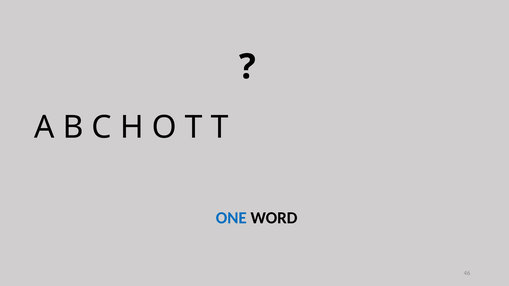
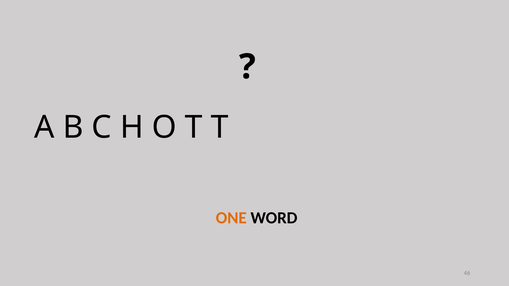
ONE colour: blue -> orange
